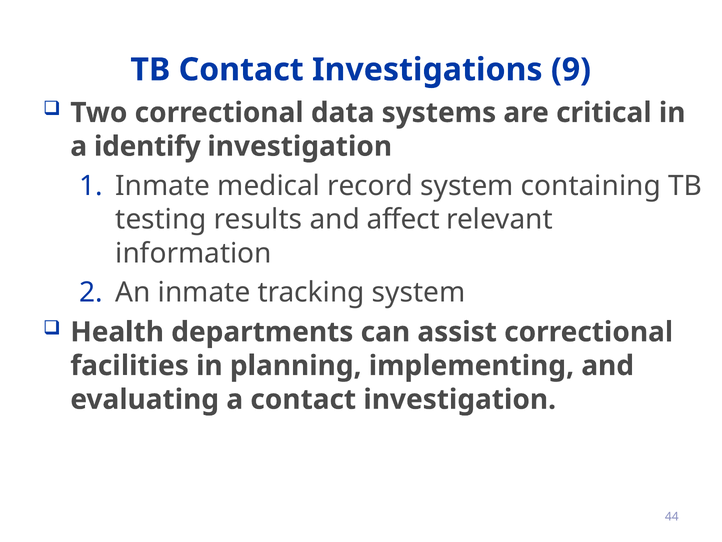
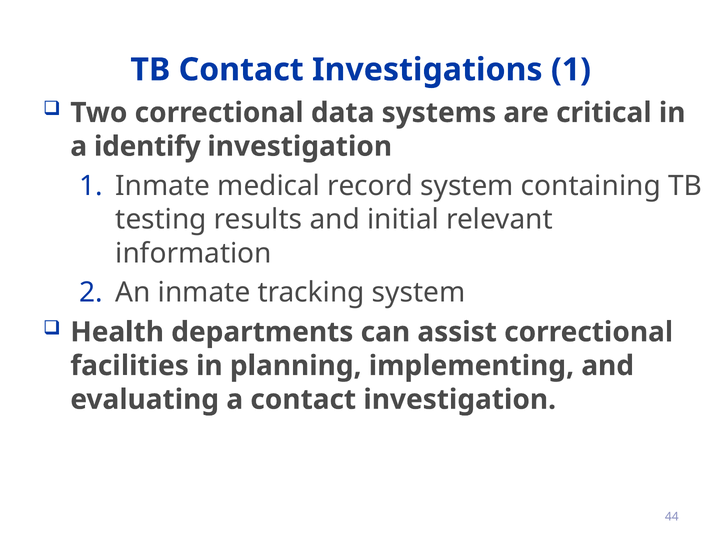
Investigations 9: 9 -> 1
affect: affect -> initial
